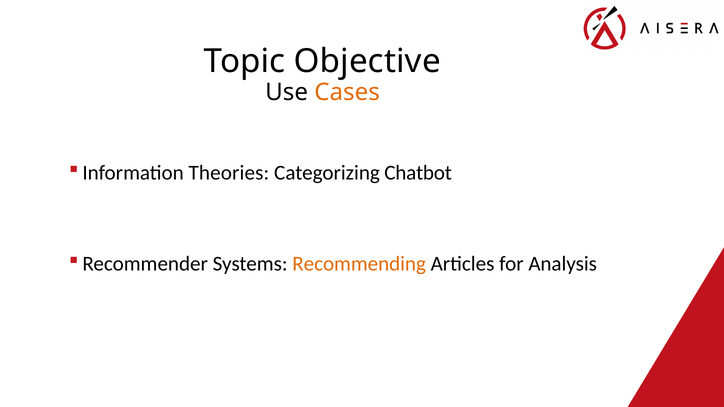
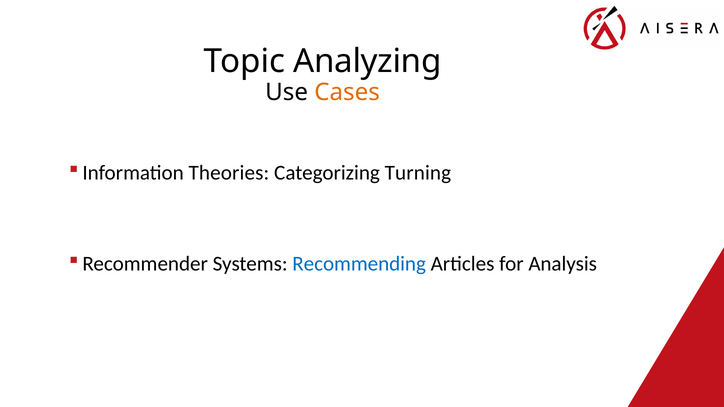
Objective: Objective -> Analyzing
Chatbot: Chatbot -> Turning
Recommending colour: orange -> blue
